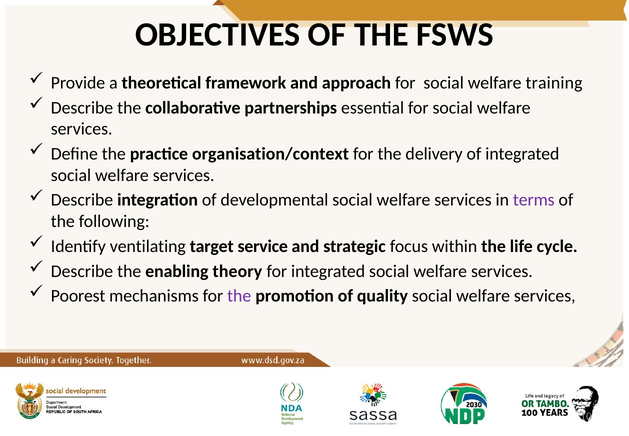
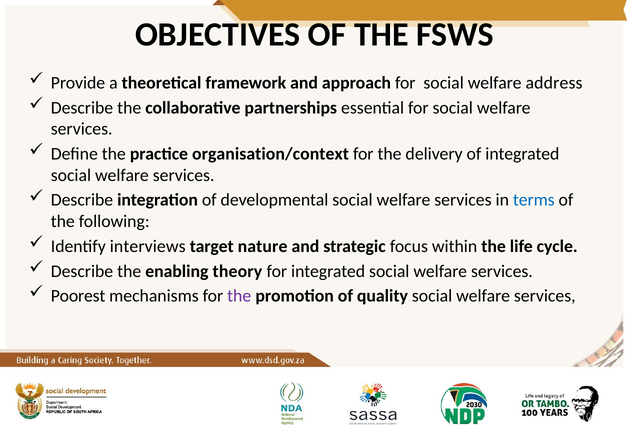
training: training -> address
terms colour: purple -> blue
ventilating: ventilating -> interviews
service: service -> nature
